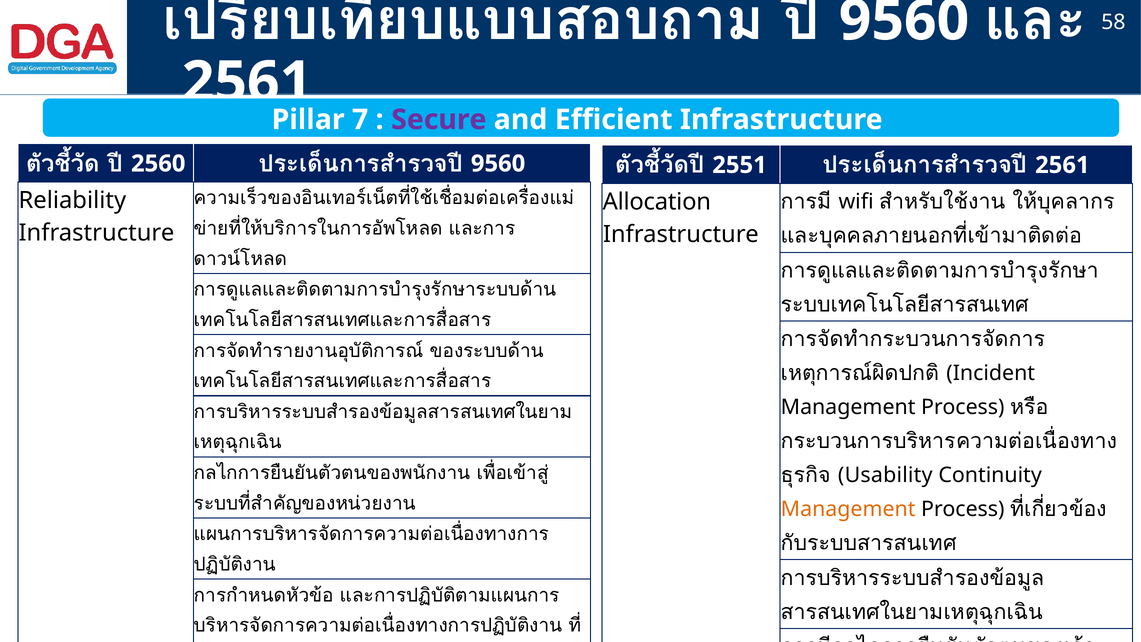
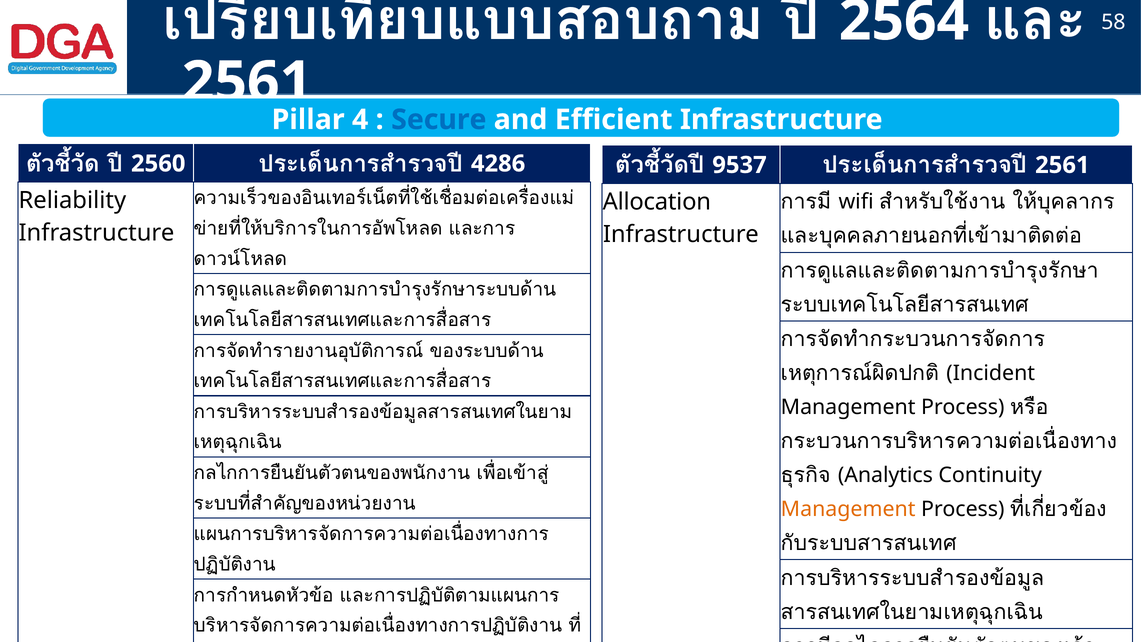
9560 at (904, 21): 9560 -> 2564
7: 7 -> 4
Secure colour: purple -> blue
9560 at (498, 164): 9560 -> 4286
2551: 2551 -> 9537
Usability: Usability -> Analytics
